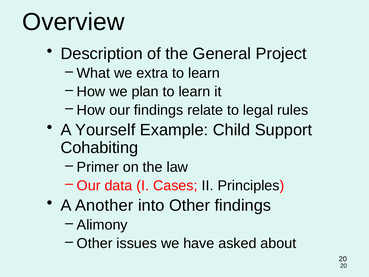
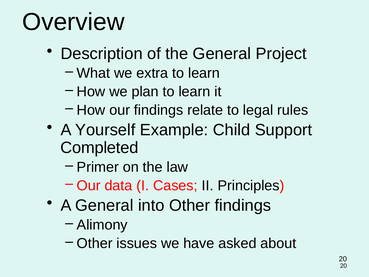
Cohabiting: Cohabiting -> Completed
A Another: Another -> General
